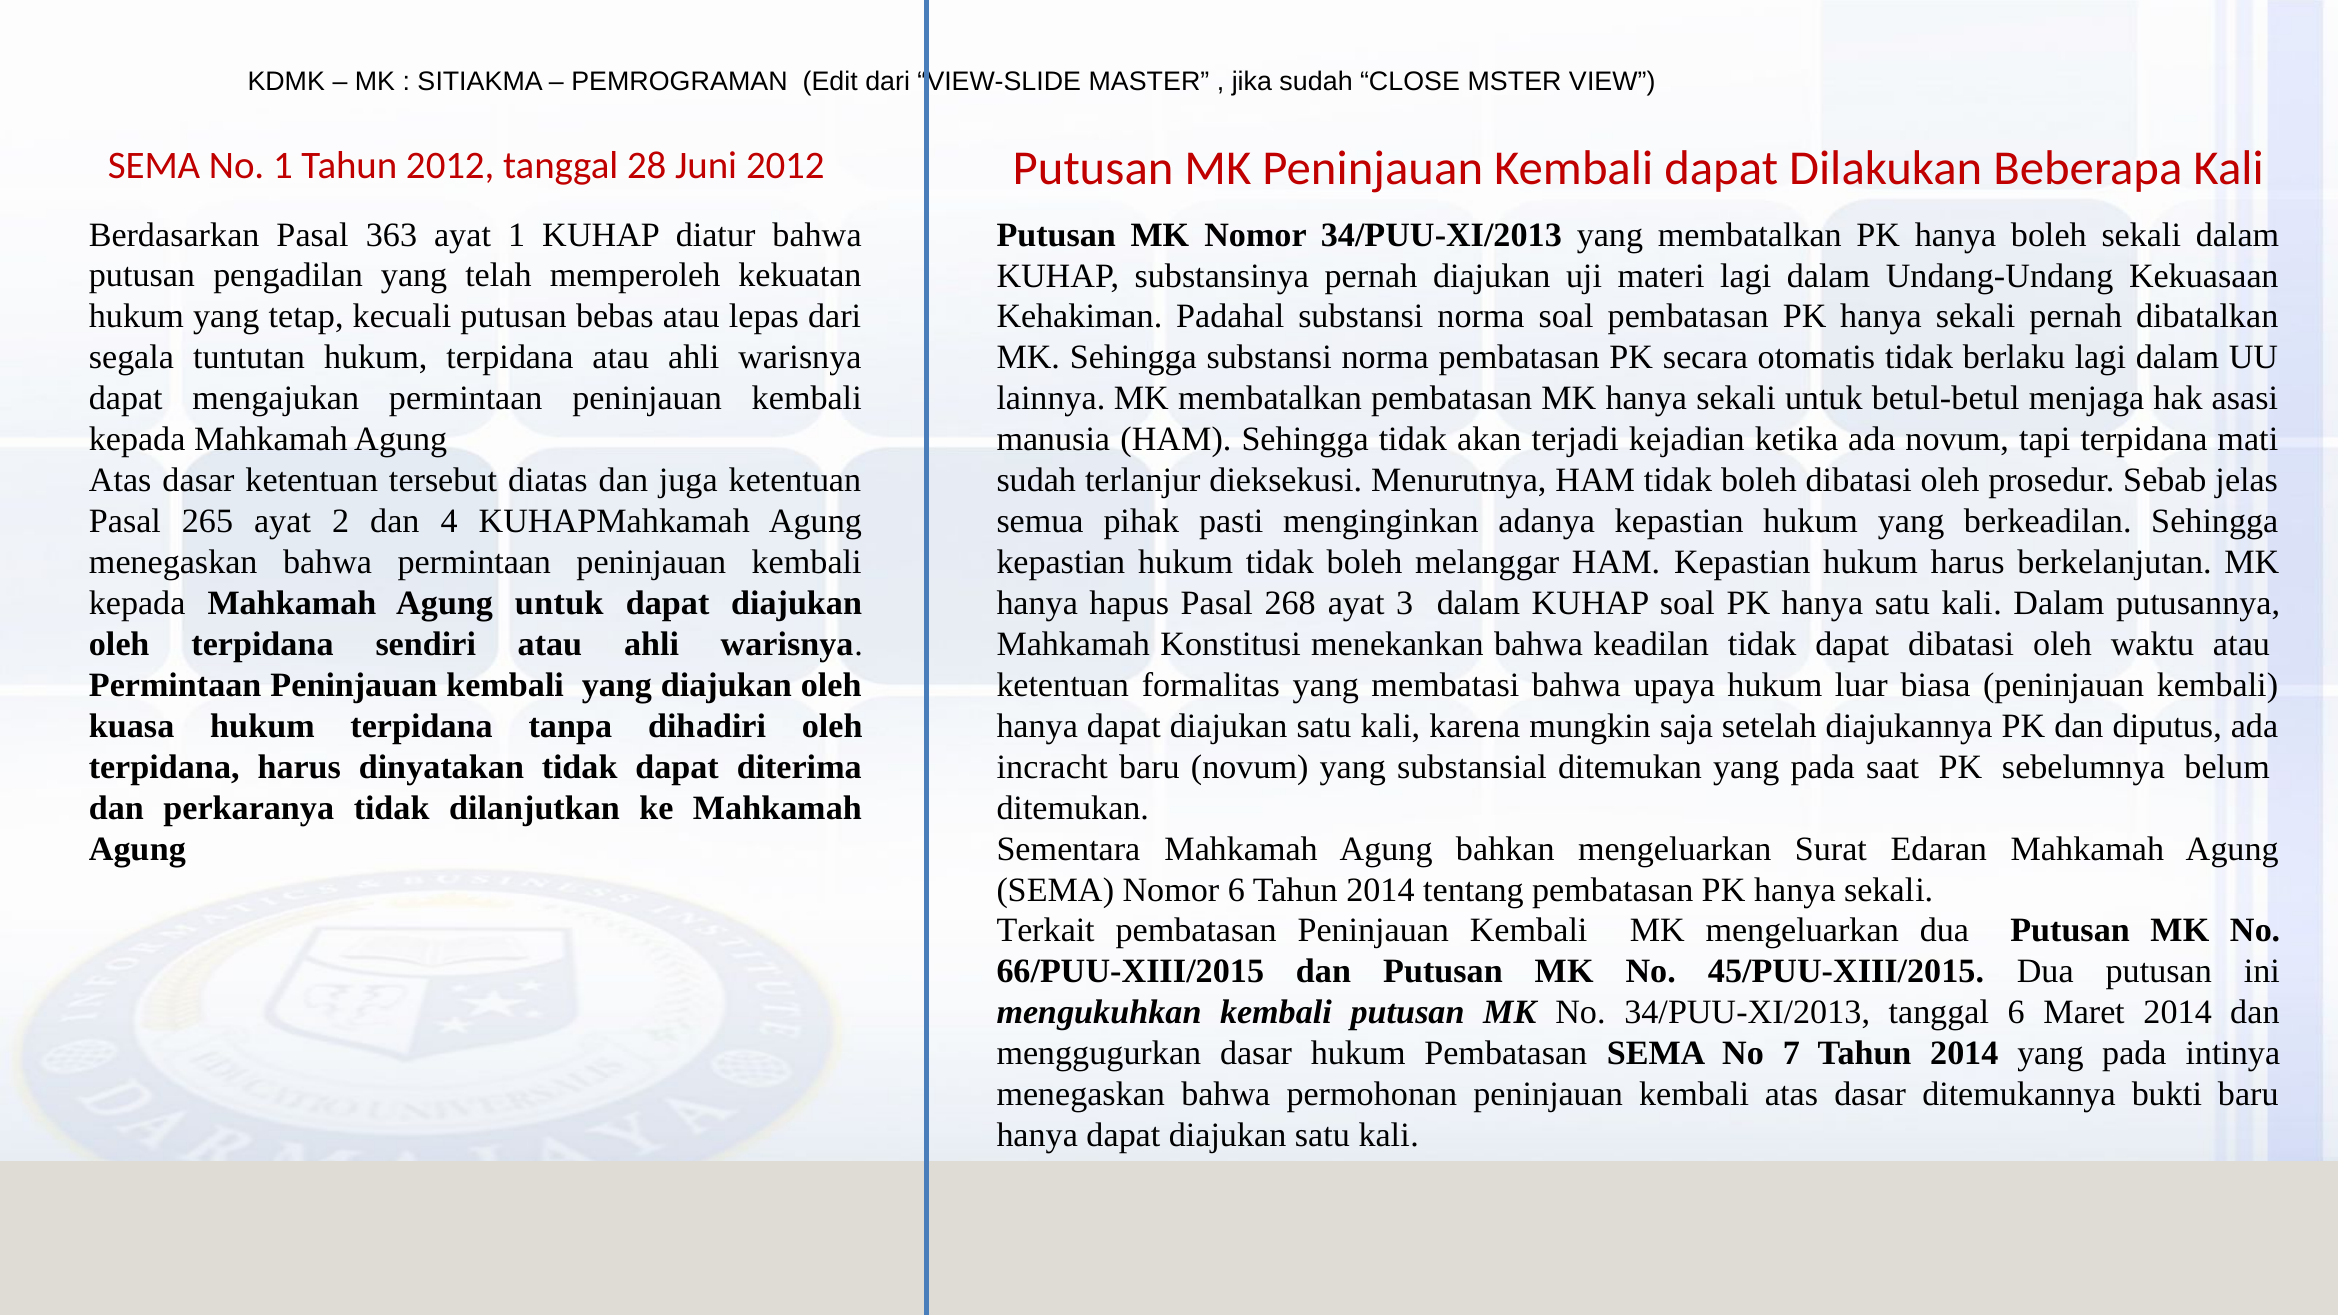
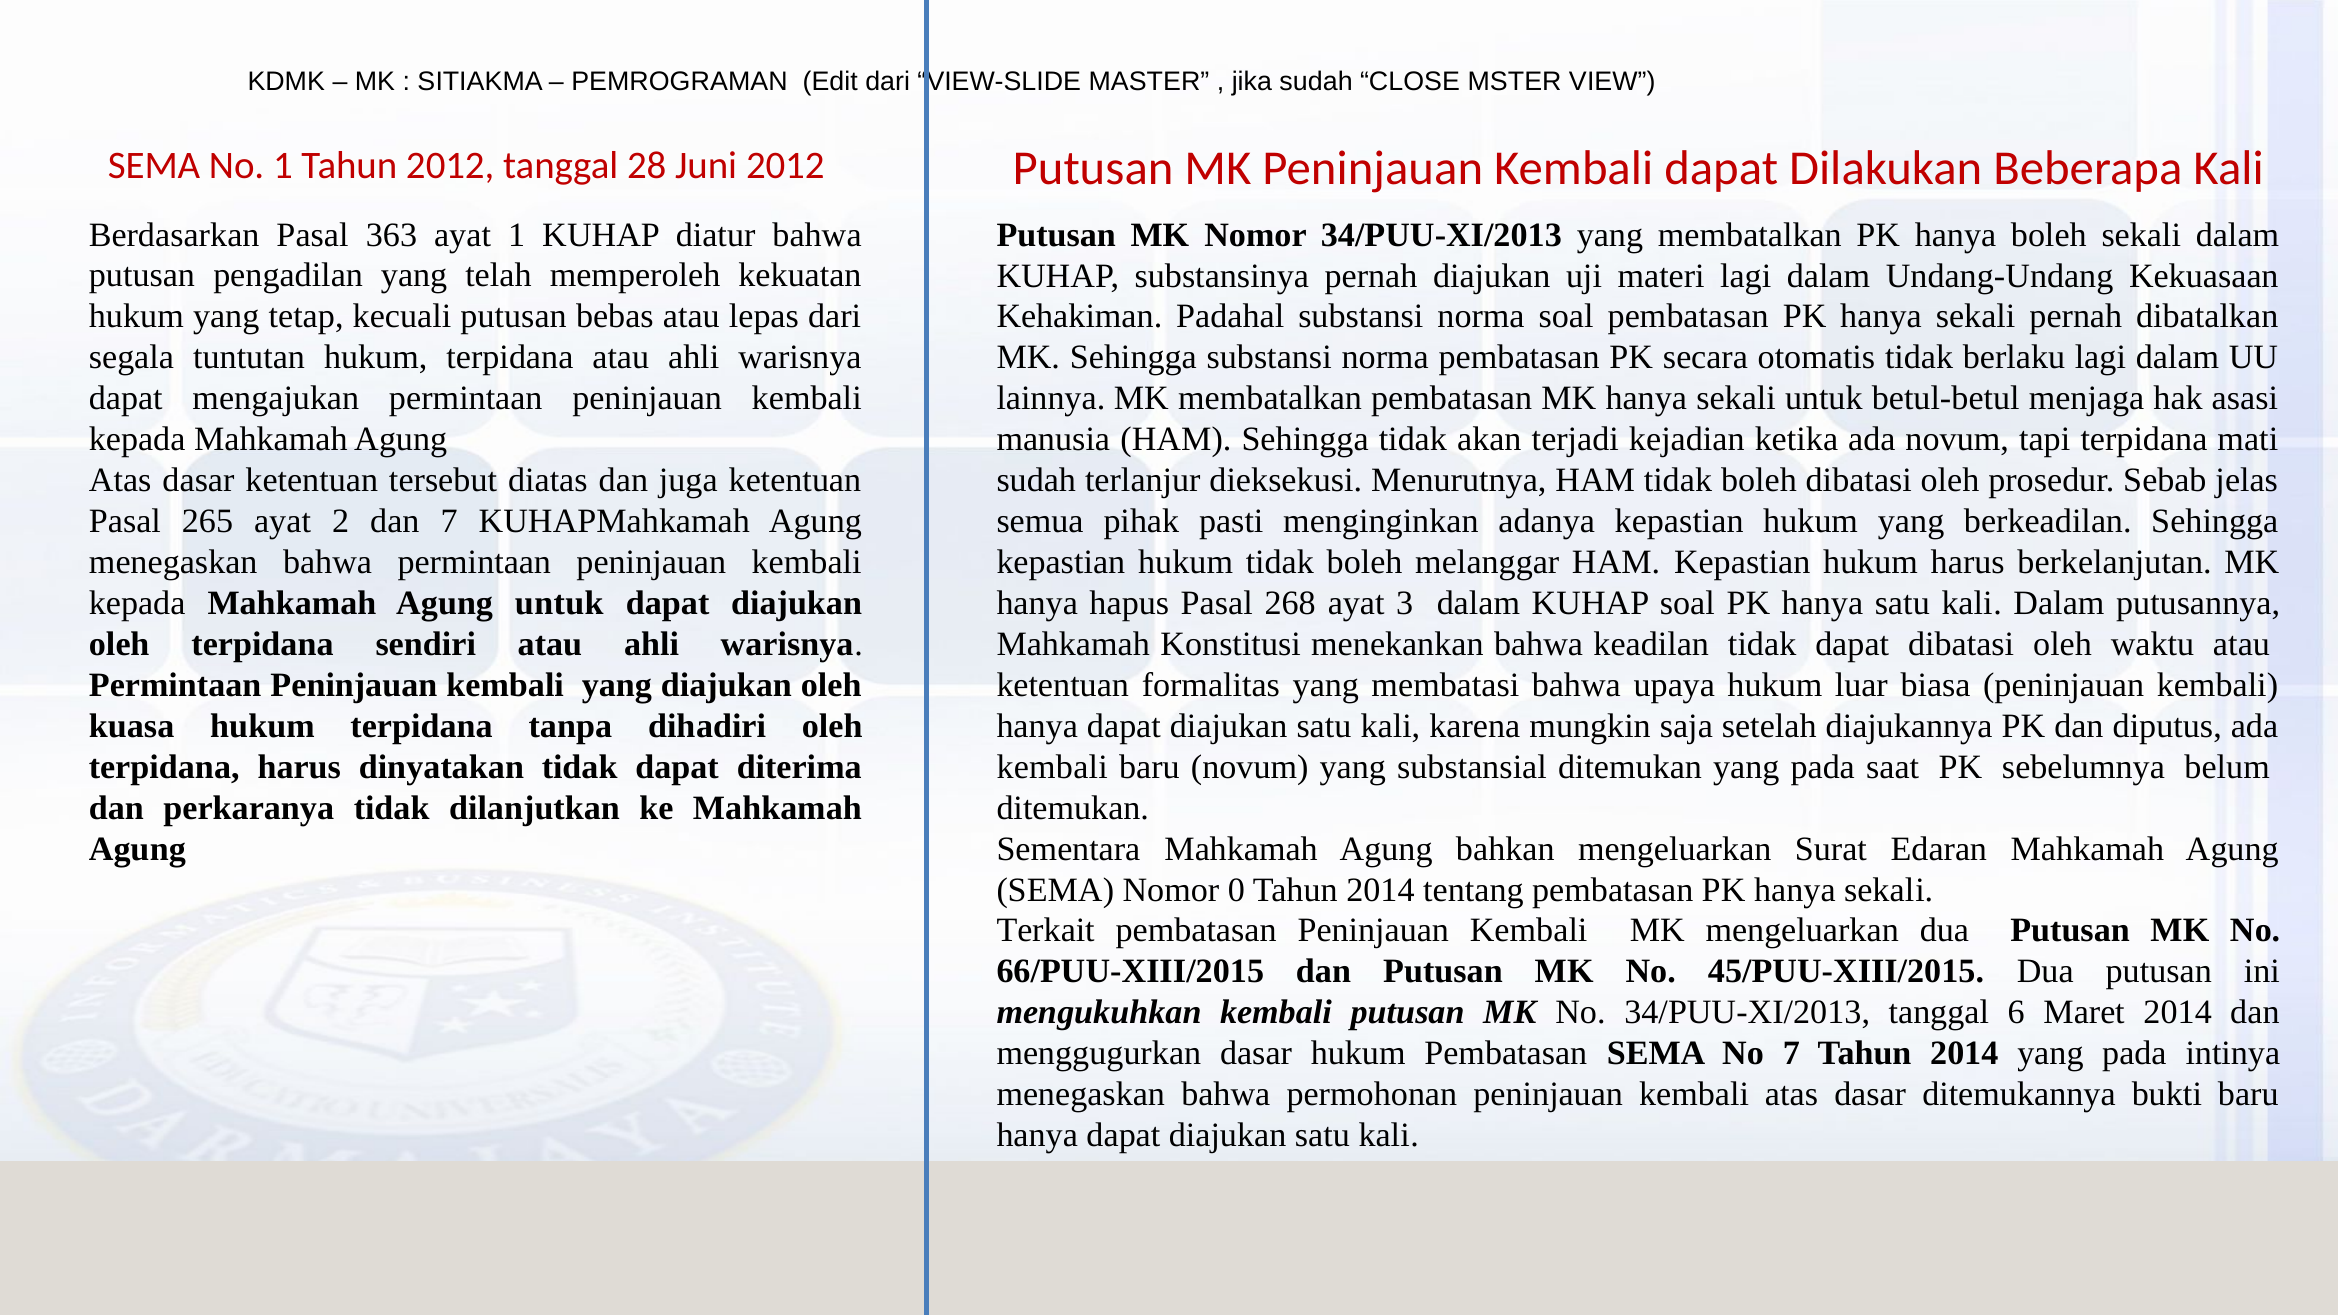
dan 4: 4 -> 7
incracht at (1052, 767): incracht -> kembali
Nomor 6: 6 -> 0
